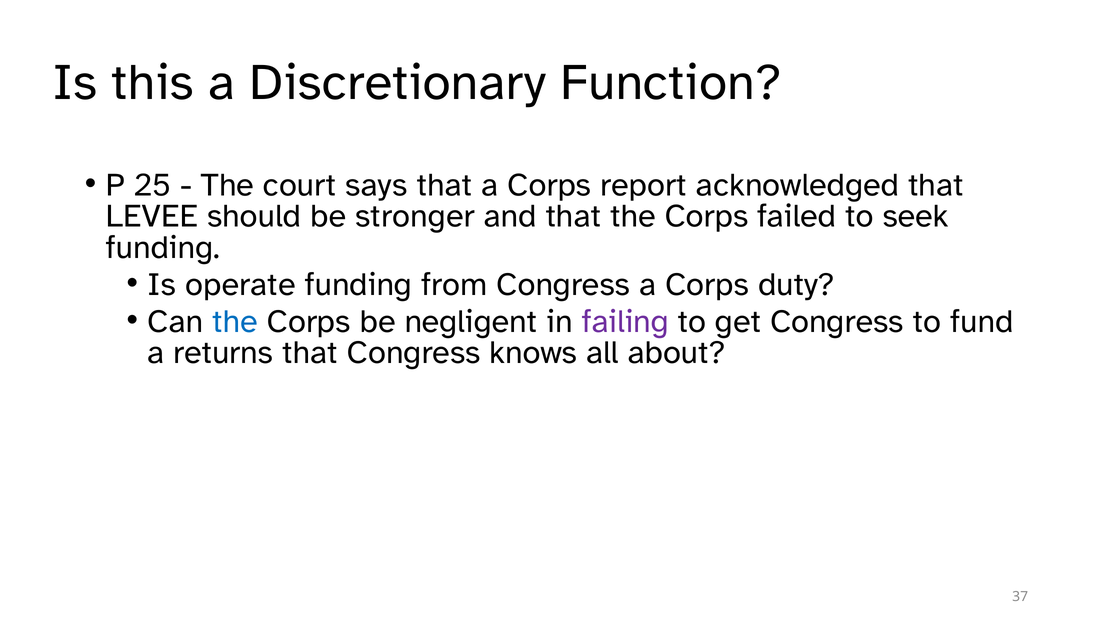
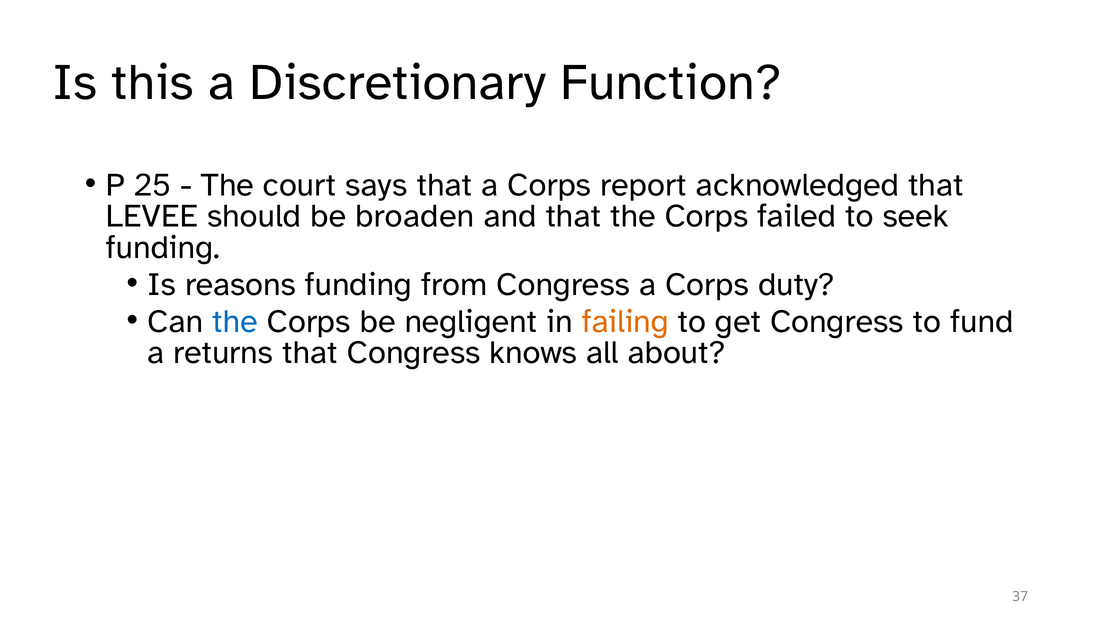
stronger: stronger -> broaden
operate: operate -> reasons
failing colour: purple -> orange
